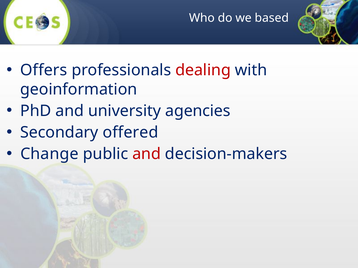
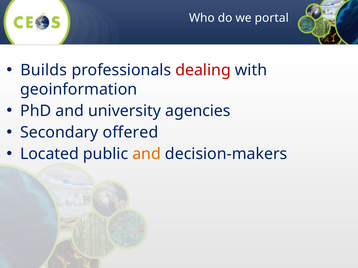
based: based -> portal
Offers: Offers -> Builds
Change: Change -> Located
and at (147, 154) colour: red -> orange
